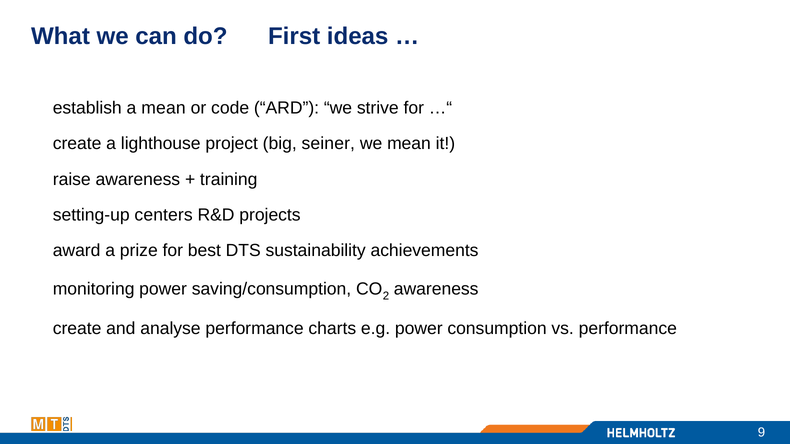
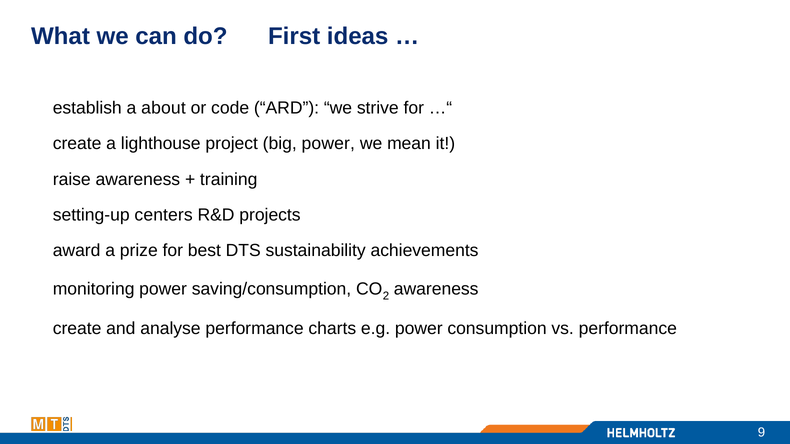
a mean: mean -> about
big seiner: seiner -> power
